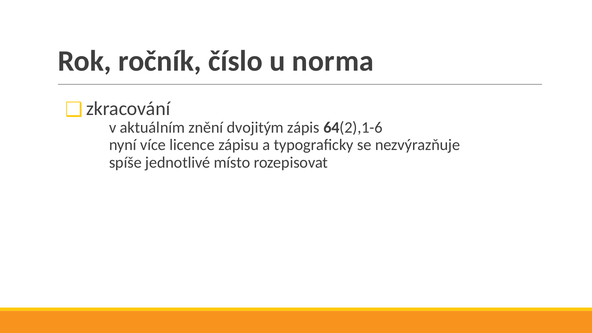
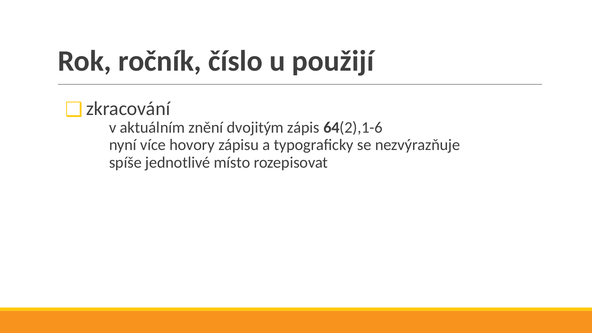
norma: norma -> použijí
licence: licence -> hovory
